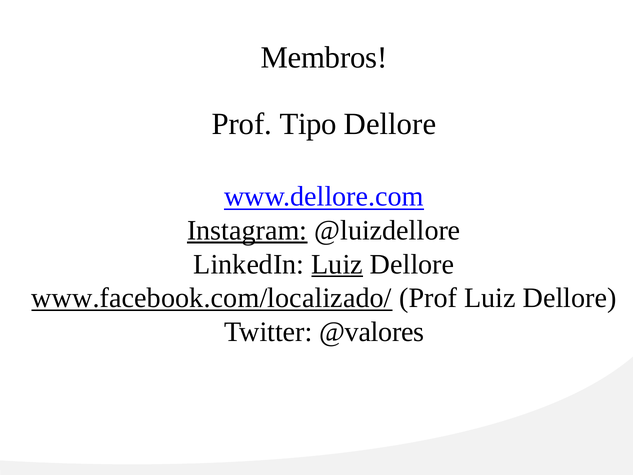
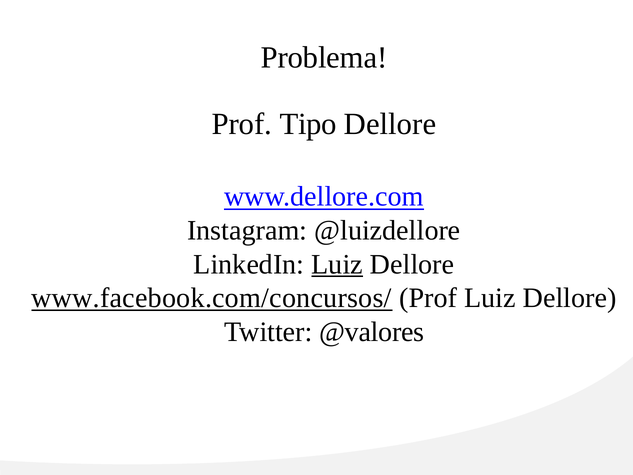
Membros: Membros -> Problema
Instagram underline: present -> none
www.facebook.com/localizado/: www.facebook.com/localizado/ -> www.facebook.com/concursos/
